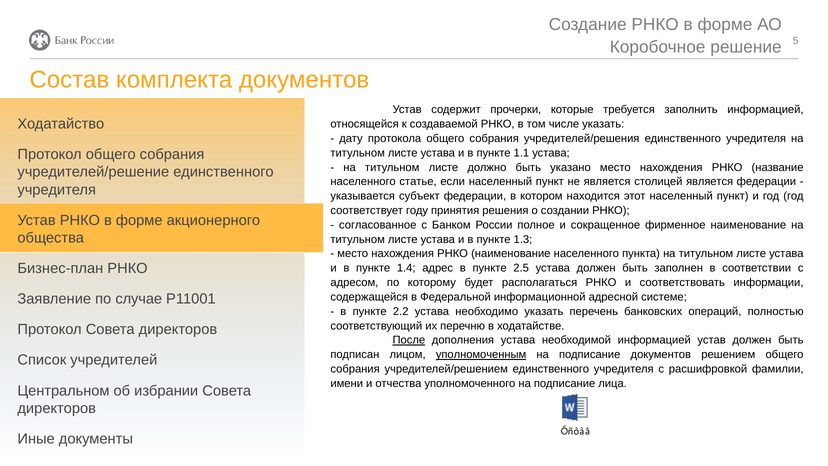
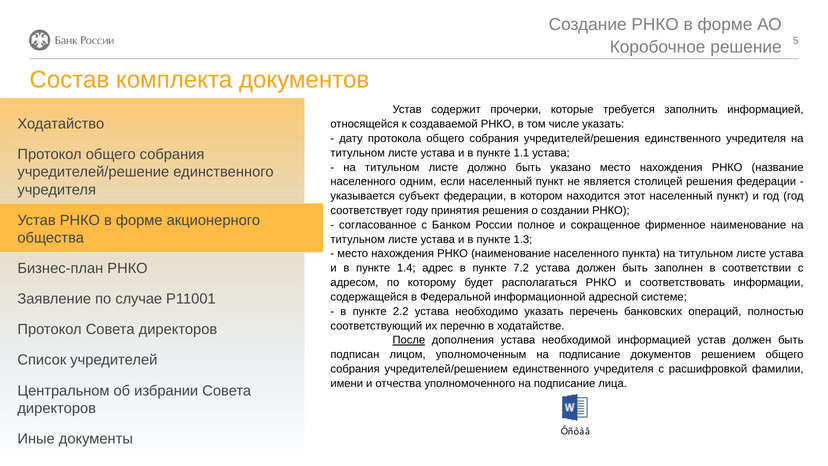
статье: статье -> одним
столицей является: является -> решения
2.5: 2.5 -> 7.2
уполномоченным underline: present -> none
